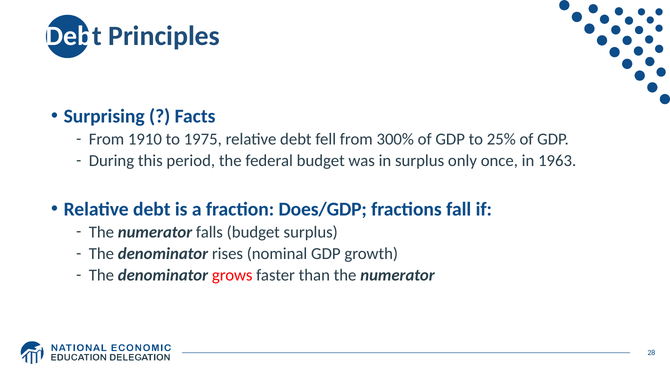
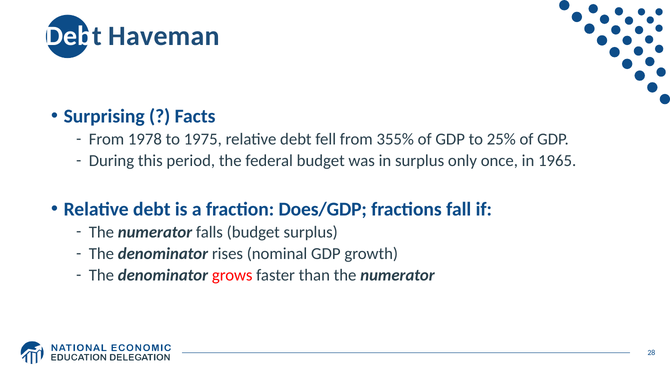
Principles: Principles -> Haveman
1910: 1910 -> 1978
300%: 300% -> 355%
1963: 1963 -> 1965
